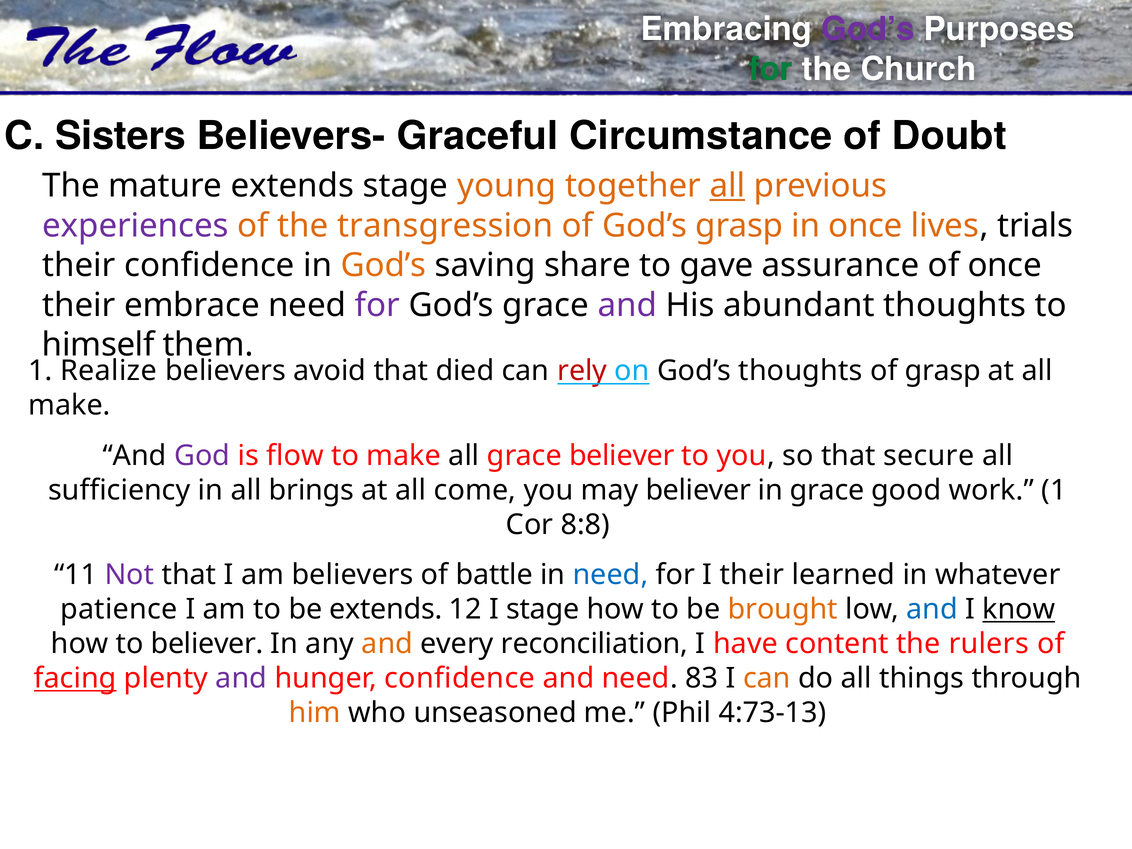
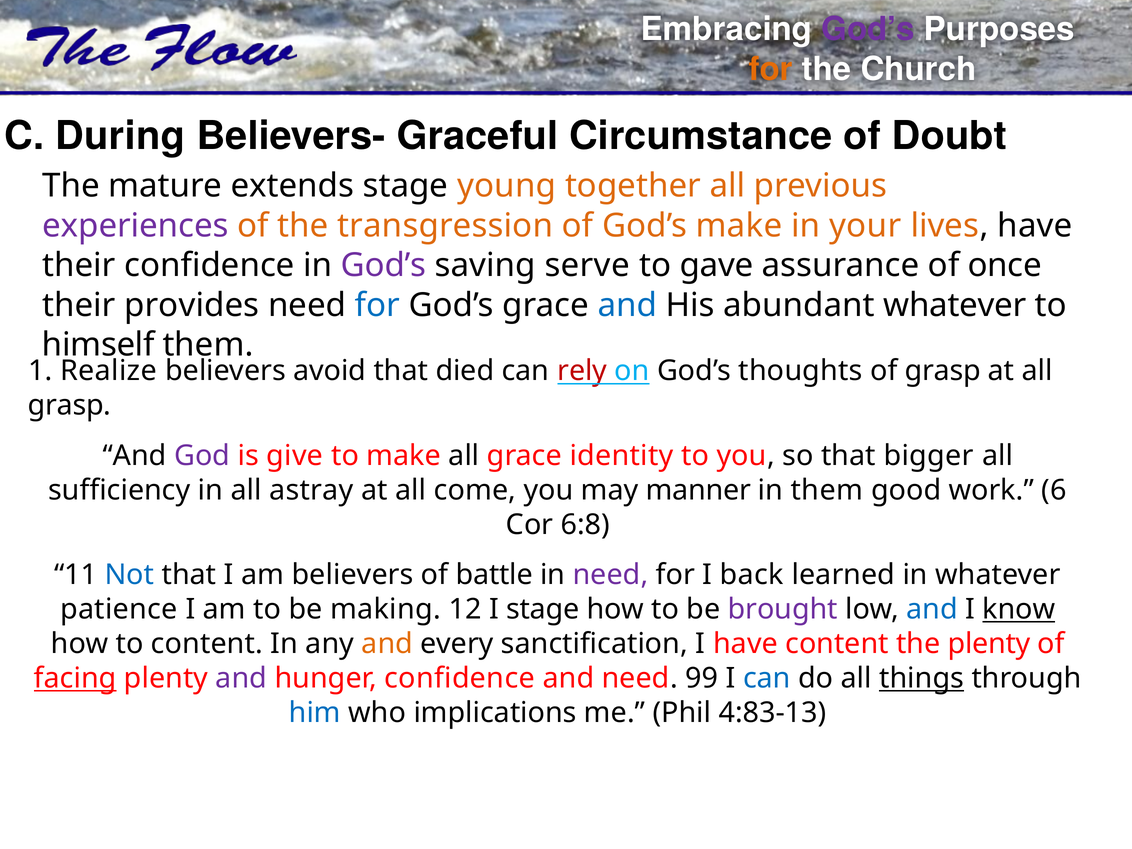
for at (771, 69) colour: green -> orange
Sisters: Sisters -> During
all at (727, 186) underline: present -> none
God’s grasp: grasp -> make
in once: once -> your
lives trials: trials -> have
God’s at (384, 265) colour: orange -> purple
share: share -> serve
embrace: embrace -> provides
for at (377, 305) colour: purple -> blue
and at (627, 305) colour: purple -> blue
abundant thoughts: thoughts -> whatever
make at (69, 405): make -> grasp
flow: flow -> give
grace believer: believer -> identity
secure: secure -> bigger
brings: brings -> astray
may believer: believer -> manner
in grace: grace -> them
work 1: 1 -> 6
8:8: 8:8 -> 6:8
Not colour: purple -> blue
need at (610, 575) colour: blue -> purple
I their: their -> back
be extends: extends -> making
brought colour: orange -> purple
to believer: believer -> content
reconciliation: reconciliation -> sanctification
the rulers: rulers -> plenty
83: 83 -> 99
can at (767, 678) colour: orange -> blue
things underline: none -> present
him colour: orange -> blue
unseasoned: unseasoned -> implications
4:73-13: 4:73-13 -> 4:83-13
